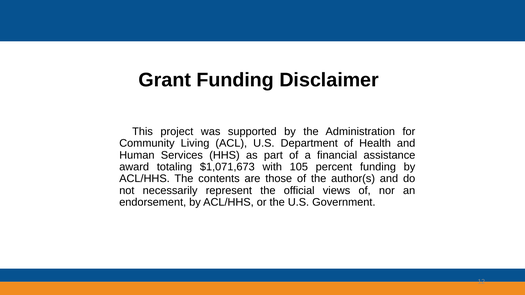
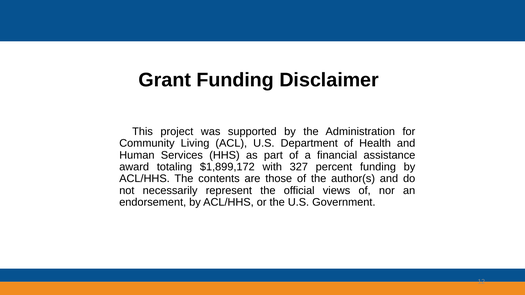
$1,071,673: $1,071,673 -> $1,899,172
105: 105 -> 327
